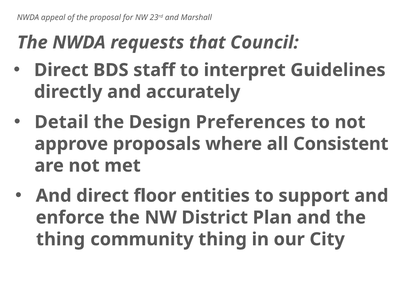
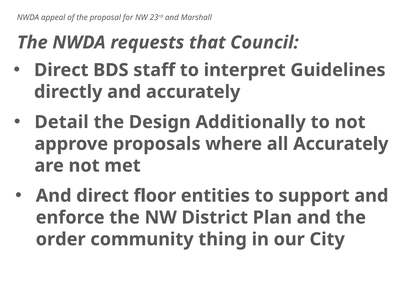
Preferences: Preferences -> Additionally
all Consistent: Consistent -> Accurately
thing at (61, 239): thing -> order
